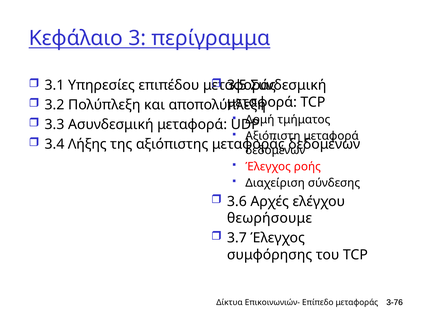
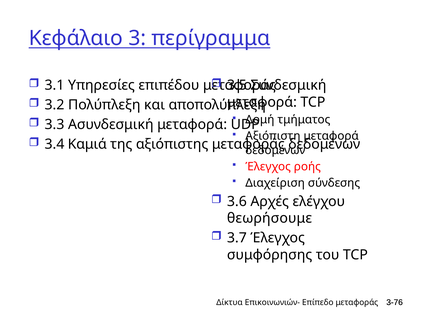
Λήξης: Λήξης -> Καμιά
